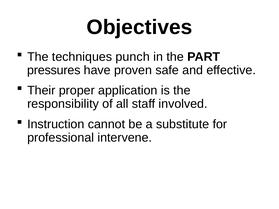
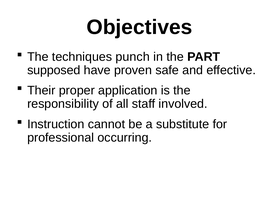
pressures: pressures -> supposed
intervene: intervene -> occurring
